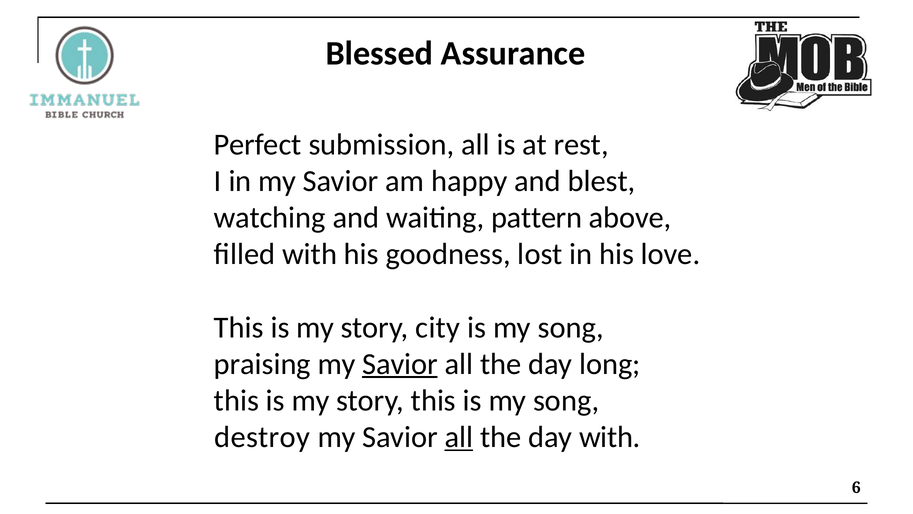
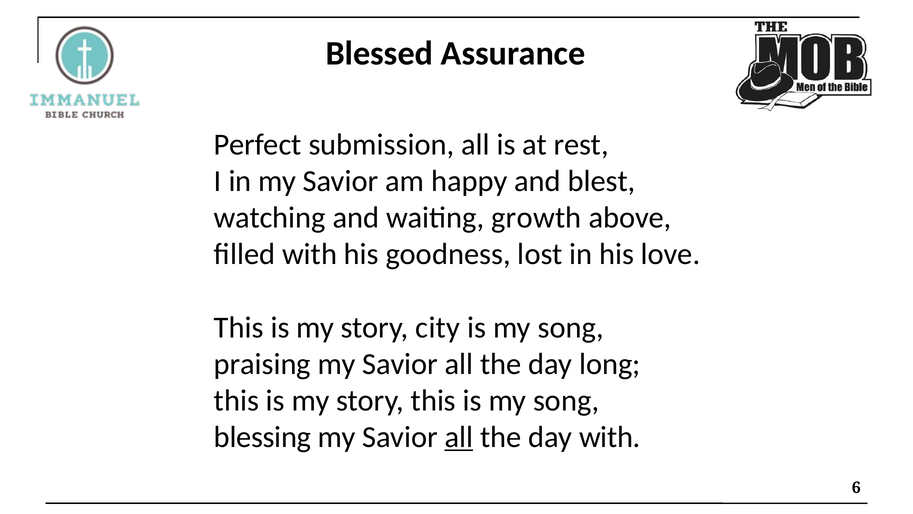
pattern: pattern -> growth
Savior at (400, 364) underline: present -> none
destroy: destroy -> blessing
